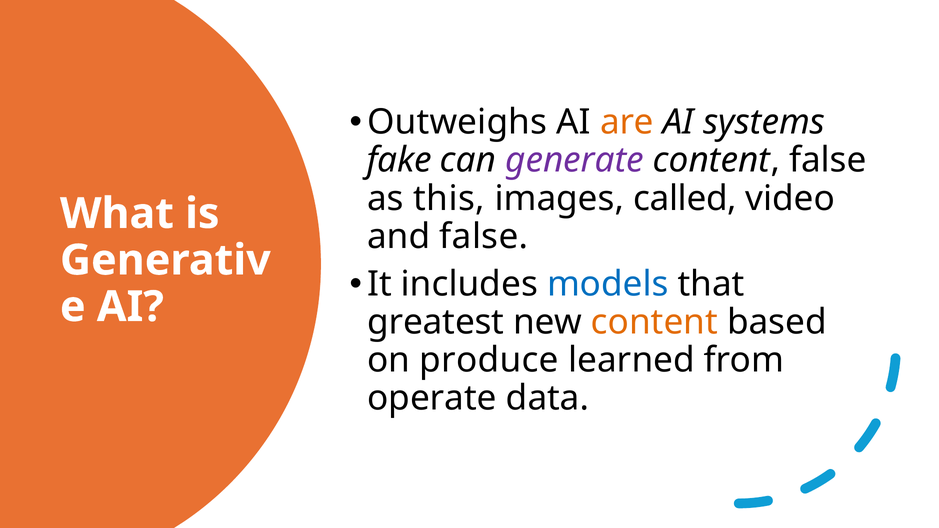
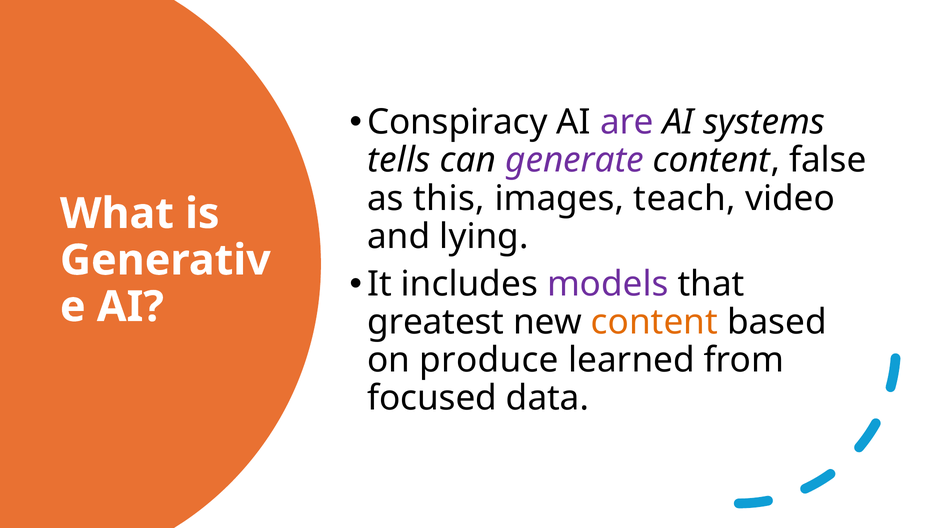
Outweighs: Outweighs -> Conspiracy
are colour: orange -> purple
fake: fake -> tells
called: called -> teach
and false: false -> lying
models colour: blue -> purple
operate: operate -> focused
